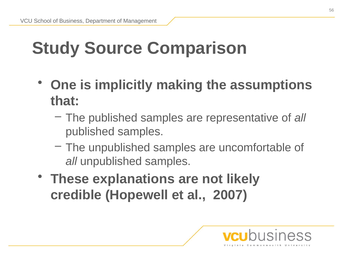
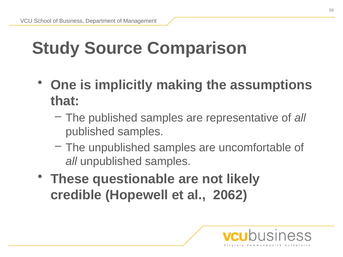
explanations: explanations -> questionable
2007: 2007 -> 2062
